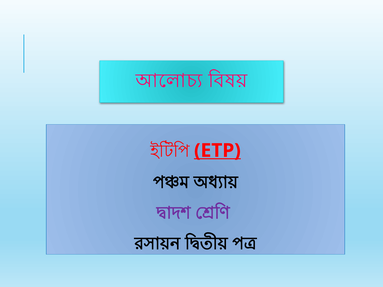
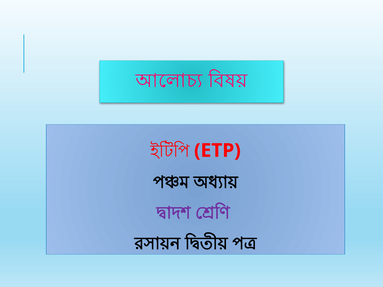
ETP underline: present -> none
